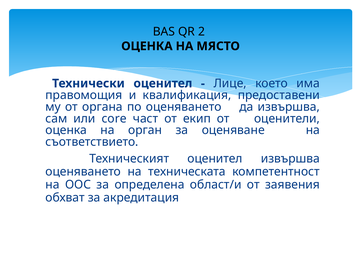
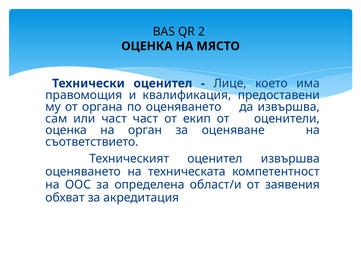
или core: core -> част
